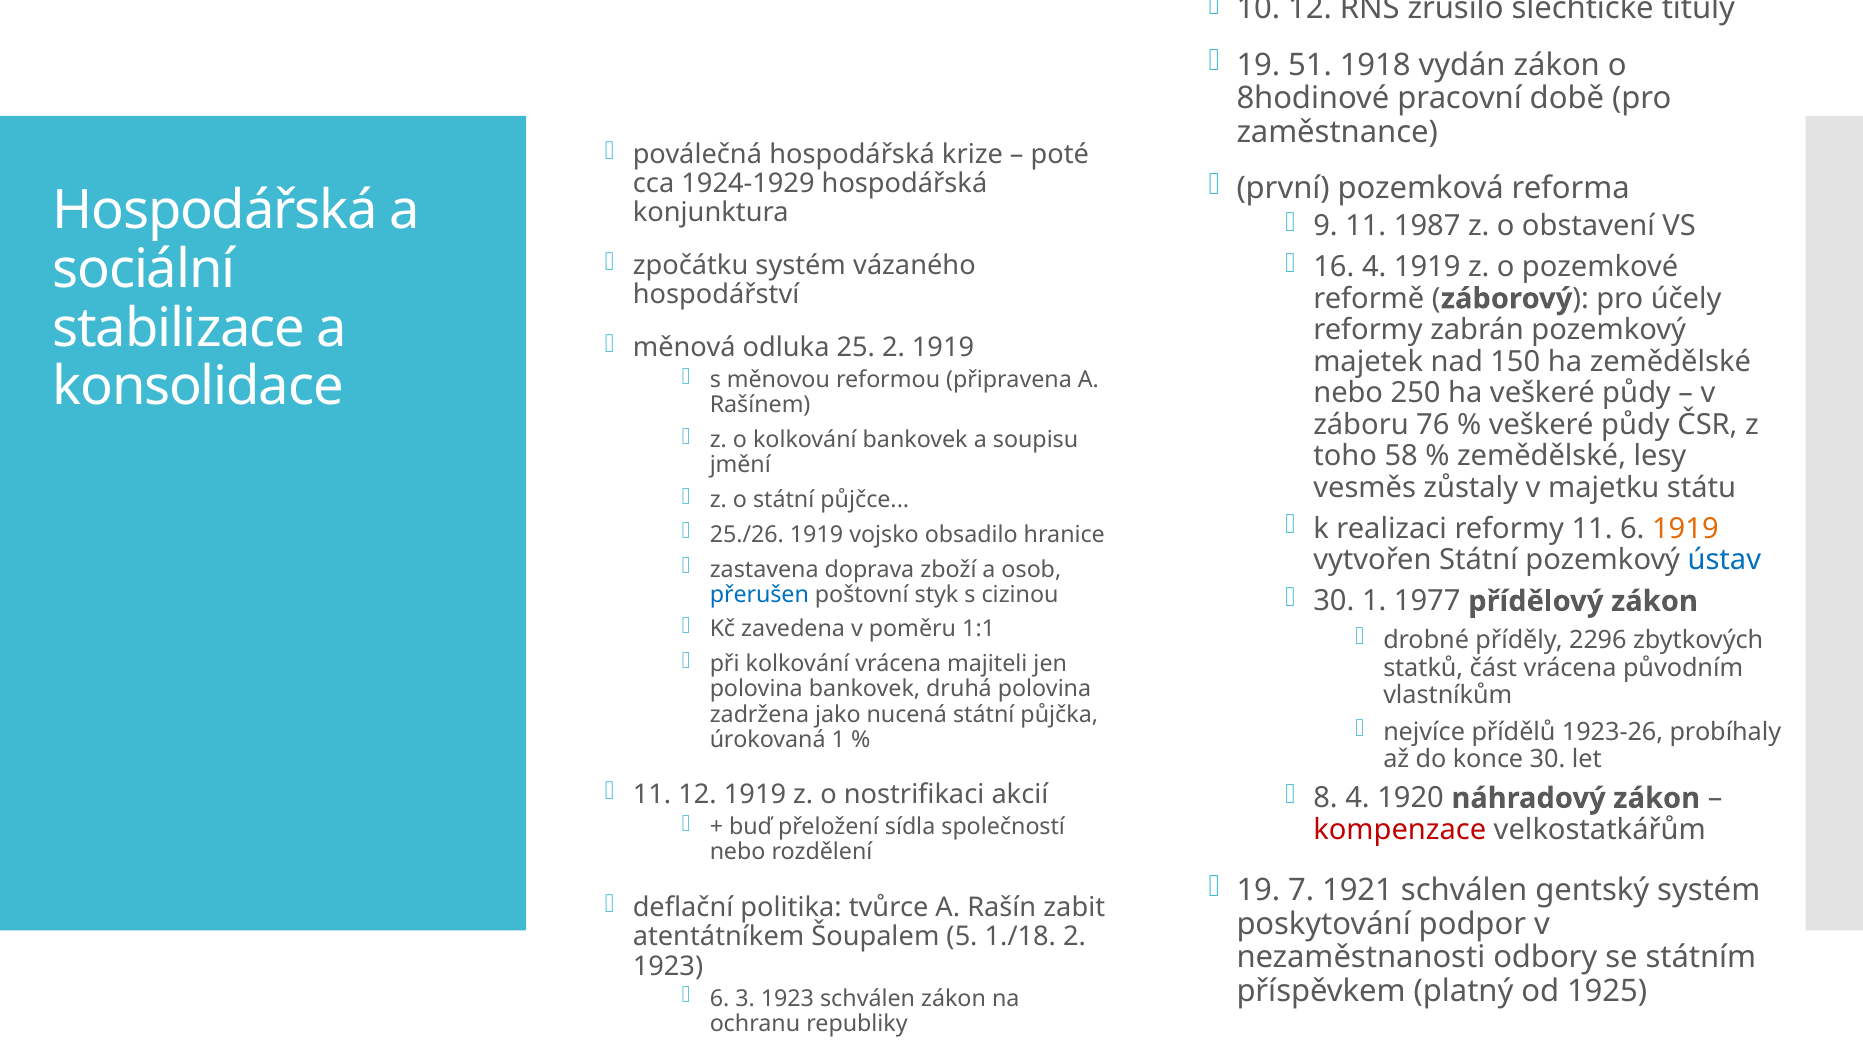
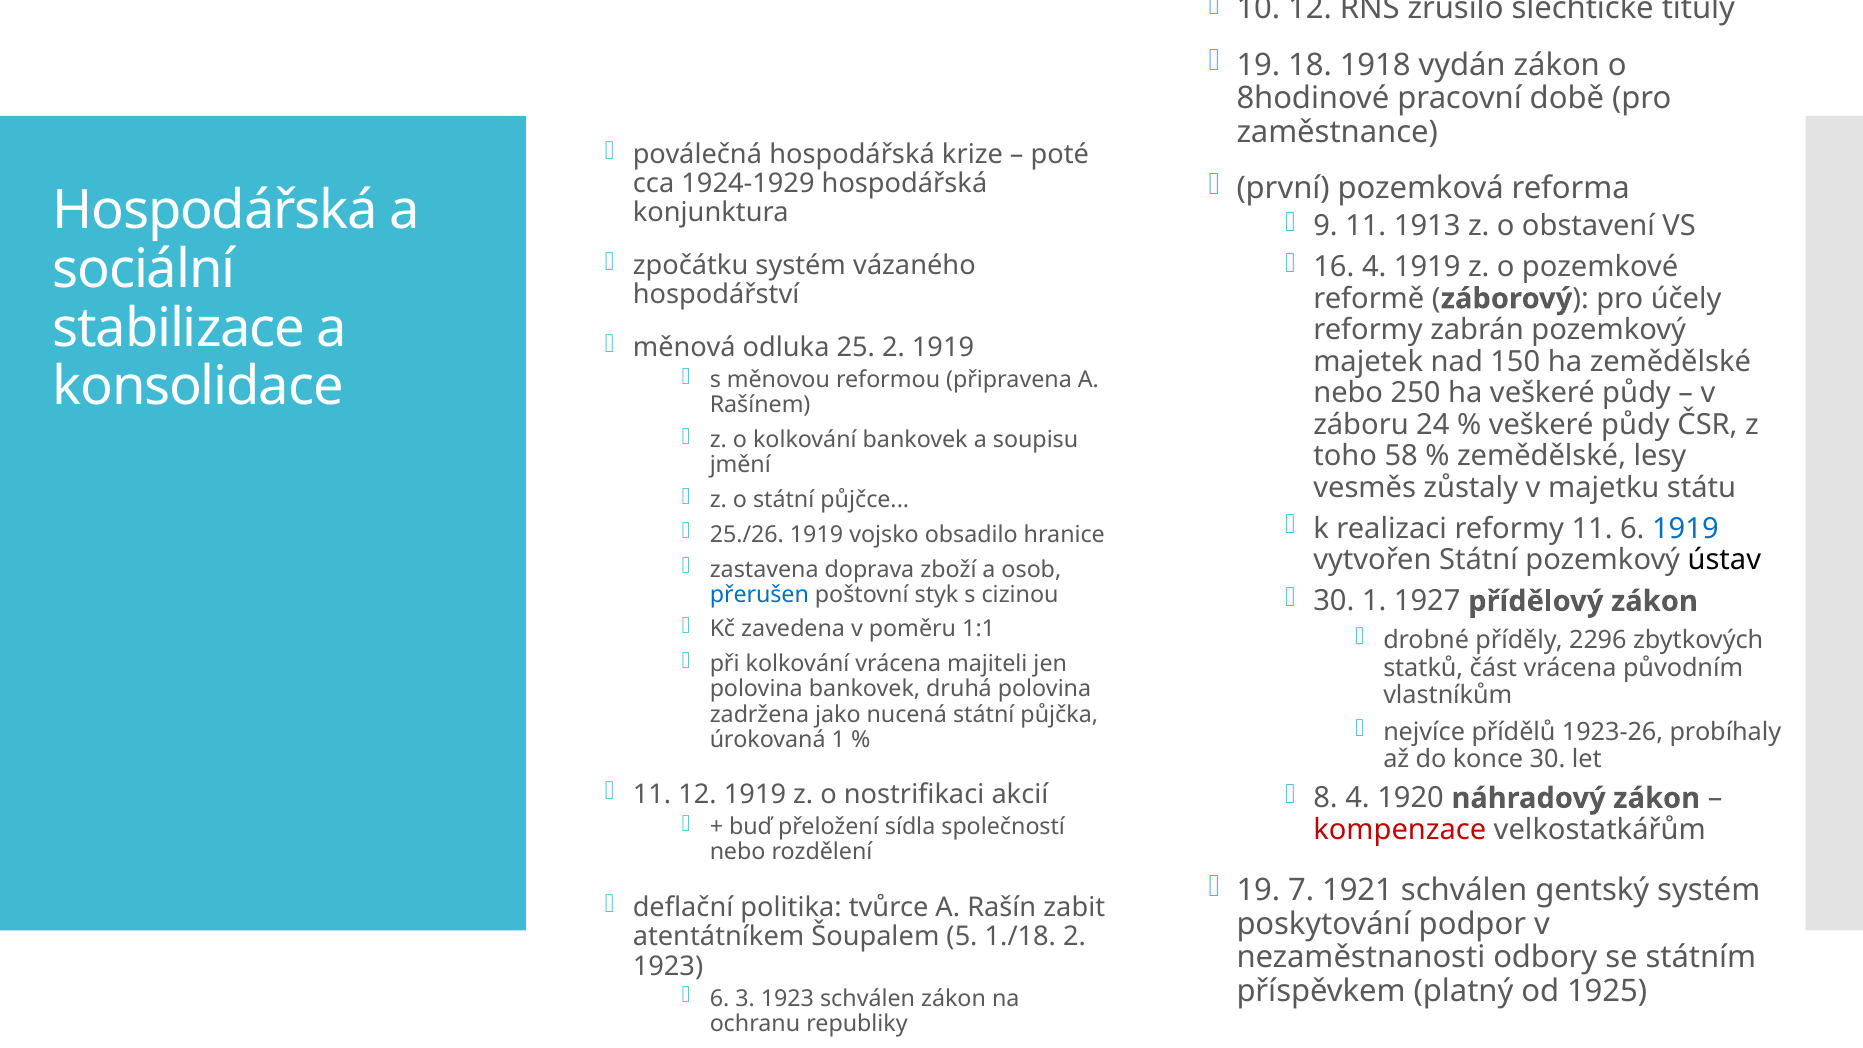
51: 51 -> 18
1987: 1987 -> 1913
76: 76 -> 24
1919 at (1685, 529) colour: orange -> blue
ústav colour: blue -> black
1977: 1977 -> 1927
